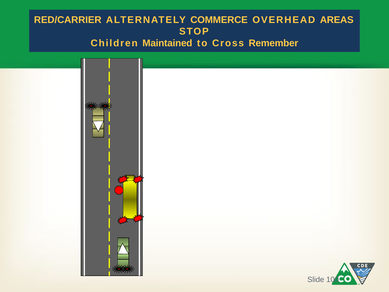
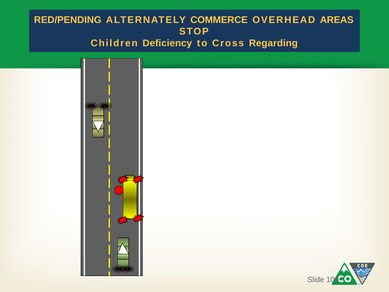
RED/CARRIER: RED/CARRIER -> RED/PENDING
Maintained: Maintained -> Deficiency
Remember: Remember -> Regarding
